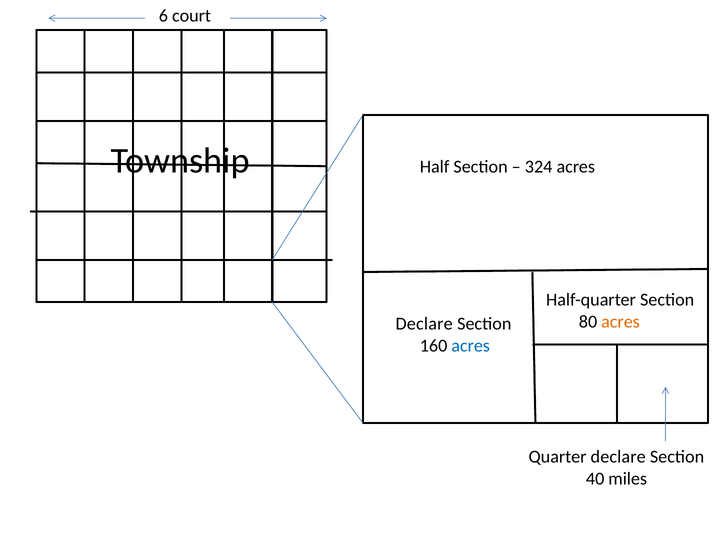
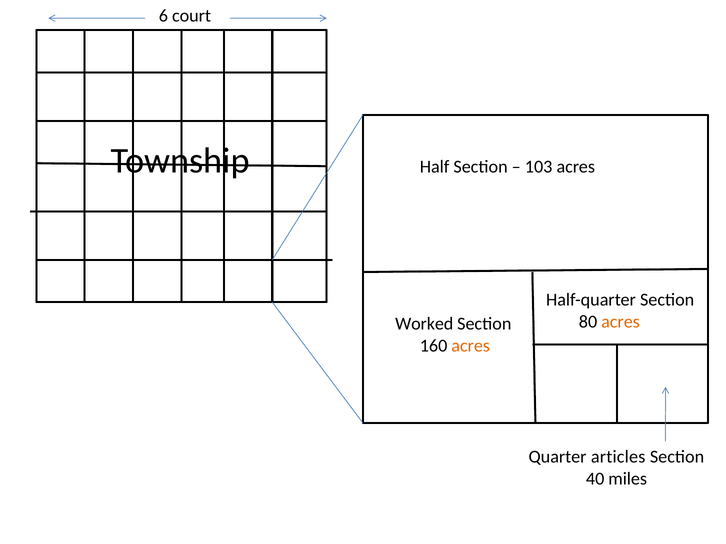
324: 324 -> 103
Declare at (424, 324): Declare -> Worked
acres at (471, 346) colour: blue -> orange
Quarter declare: declare -> articles
